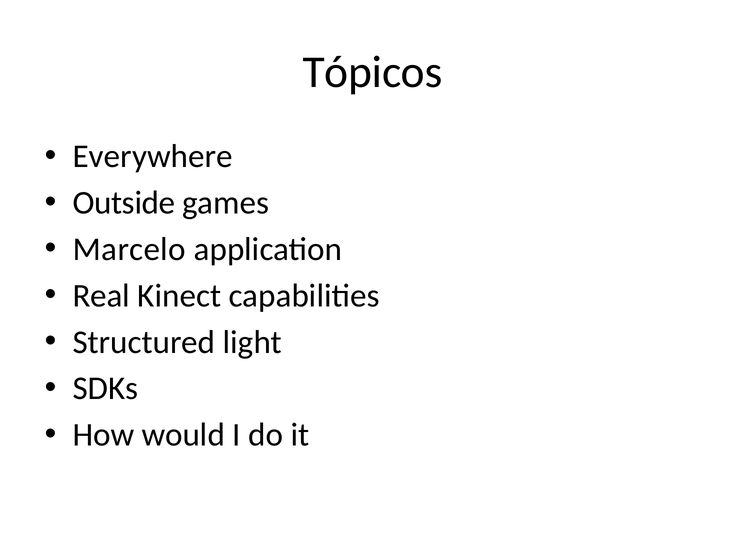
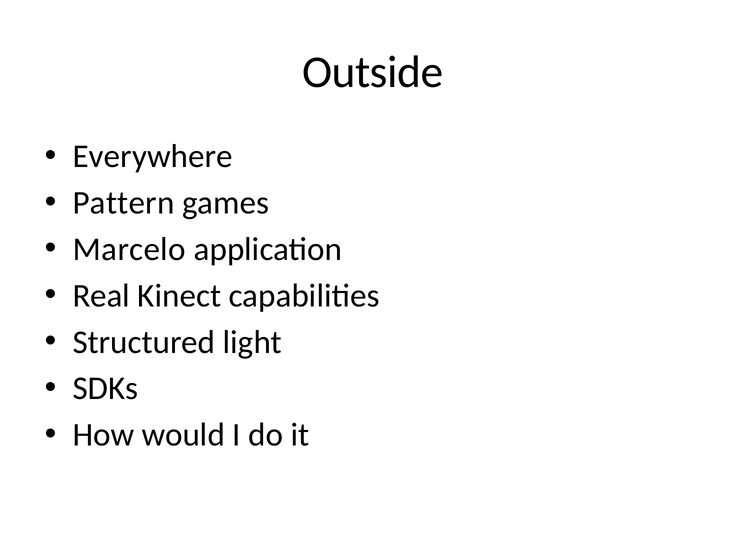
Tópicos: Tópicos -> Outside
Outside: Outside -> Pattern
